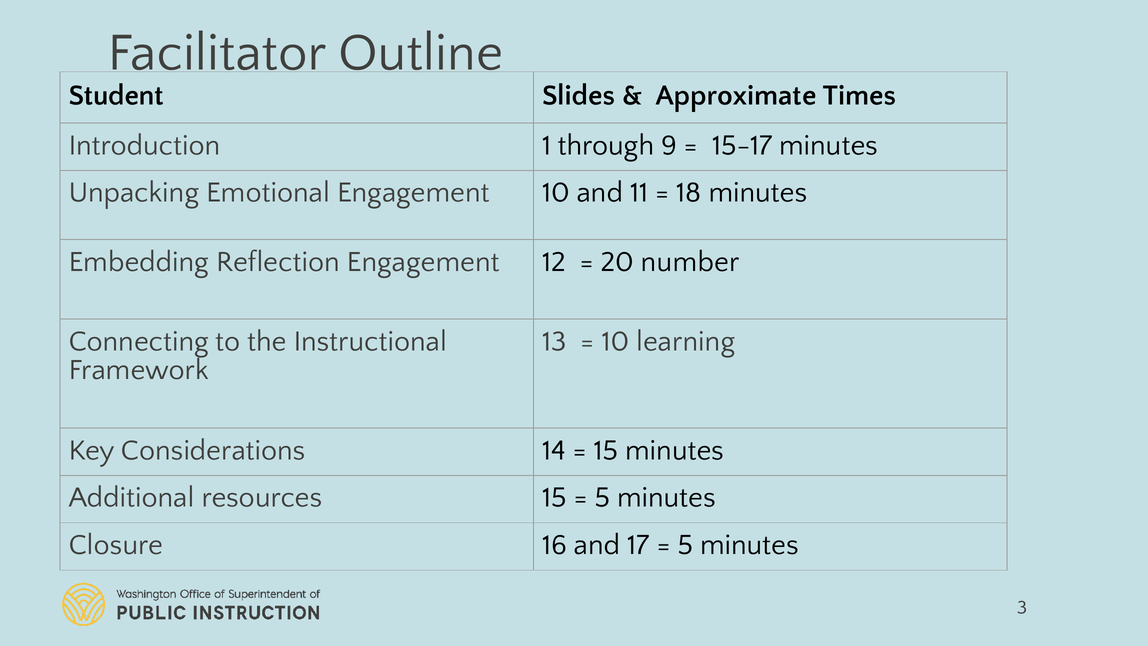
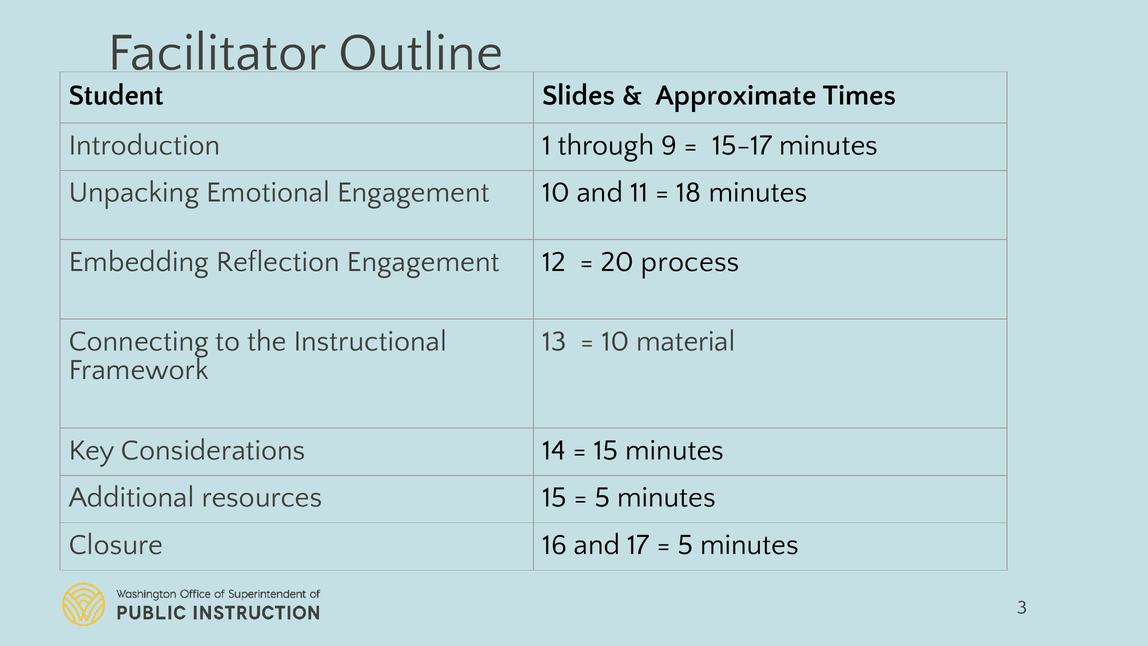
number: number -> process
learning: learning -> material
